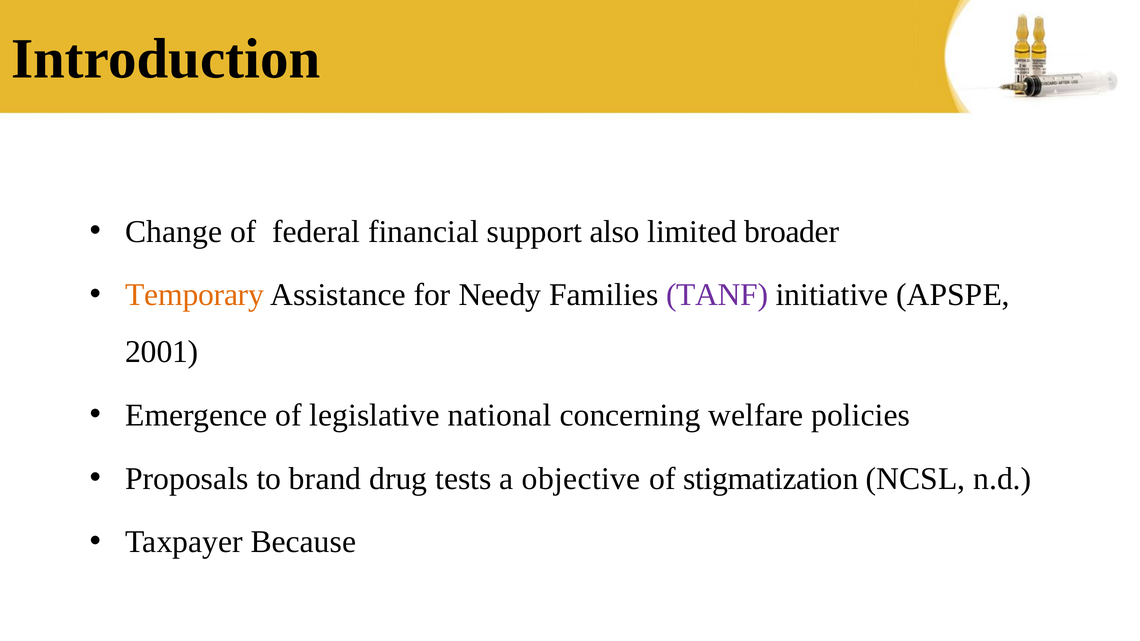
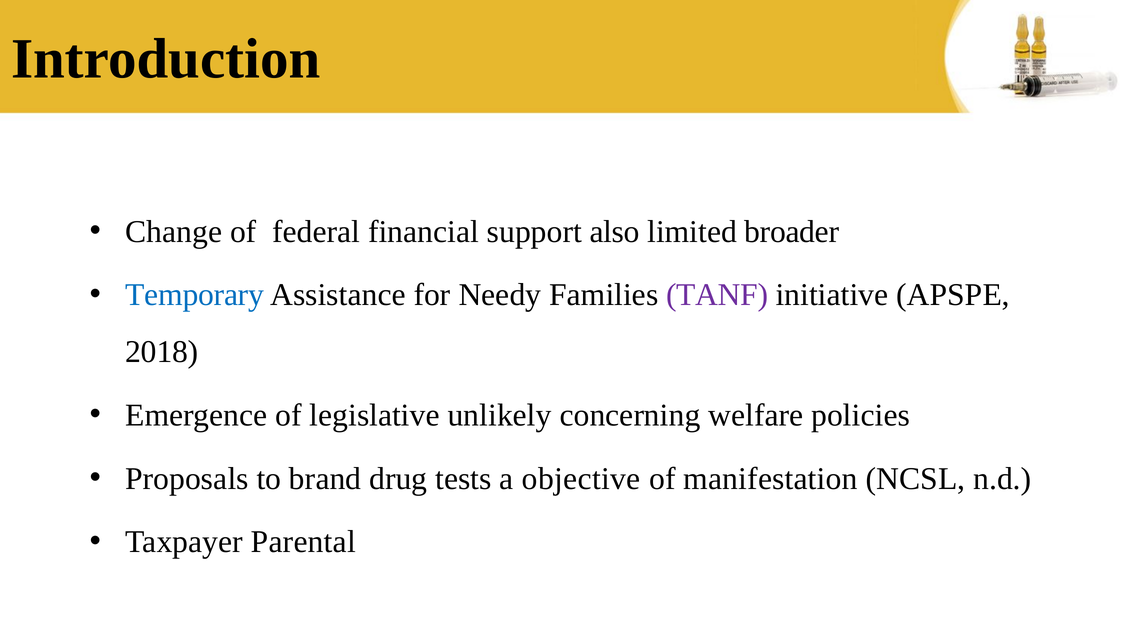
Temporary colour: orange -> blue
2001: 2001 -> 2018
national: national -> unlikely
stigmatization: stigmatization -> manifestation
Because: Because -> Parental
